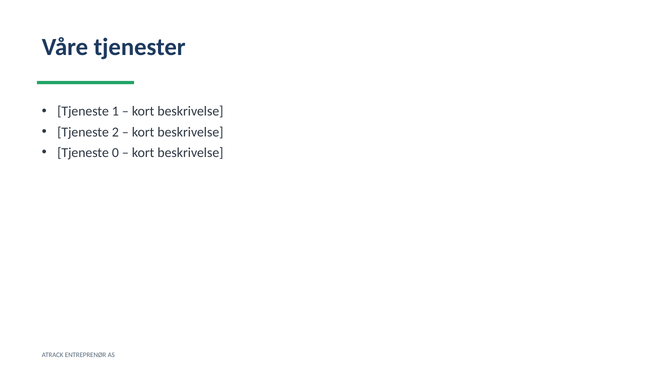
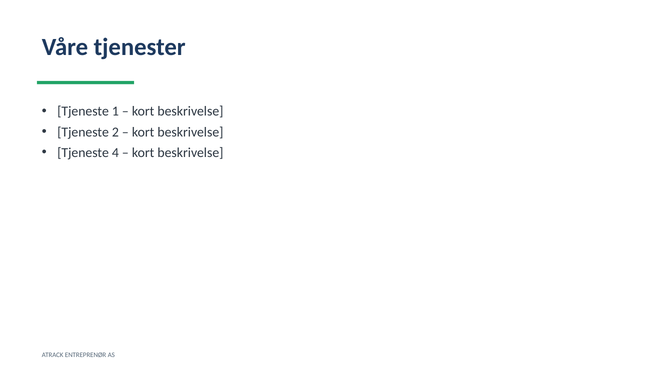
0: 0 -> 4
